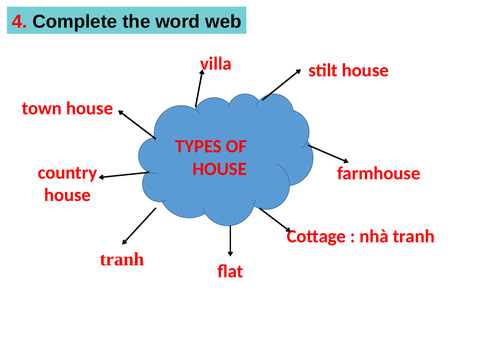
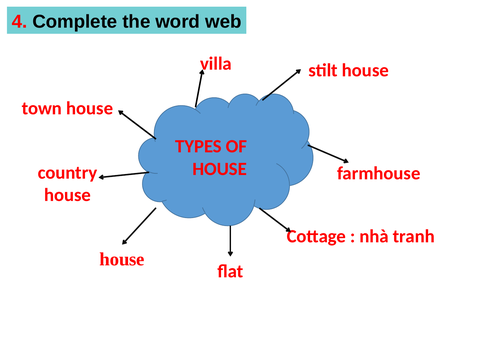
tranh at (122, 259): tranh -> house
